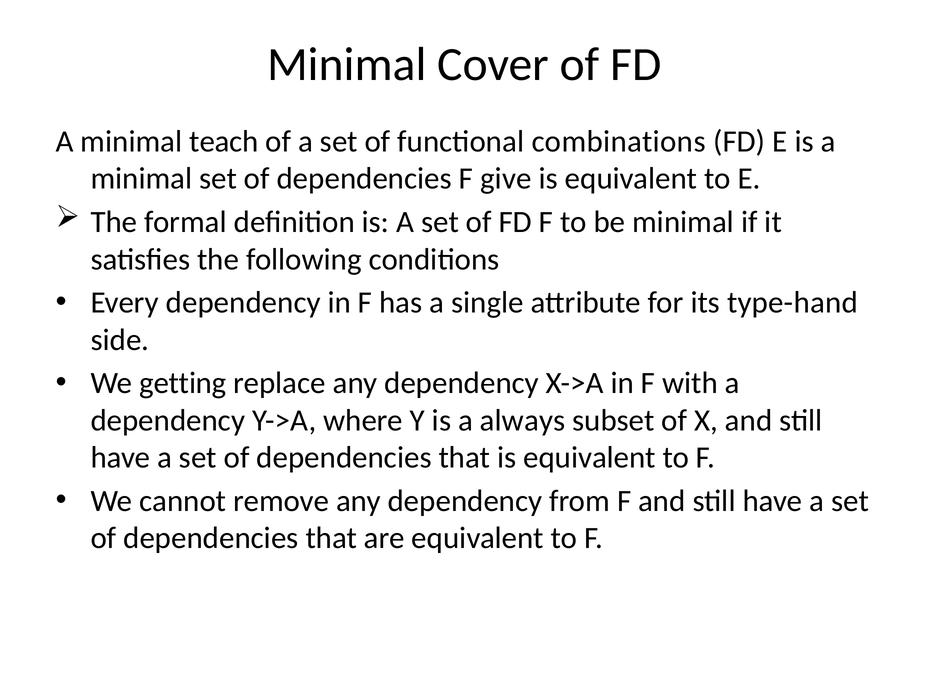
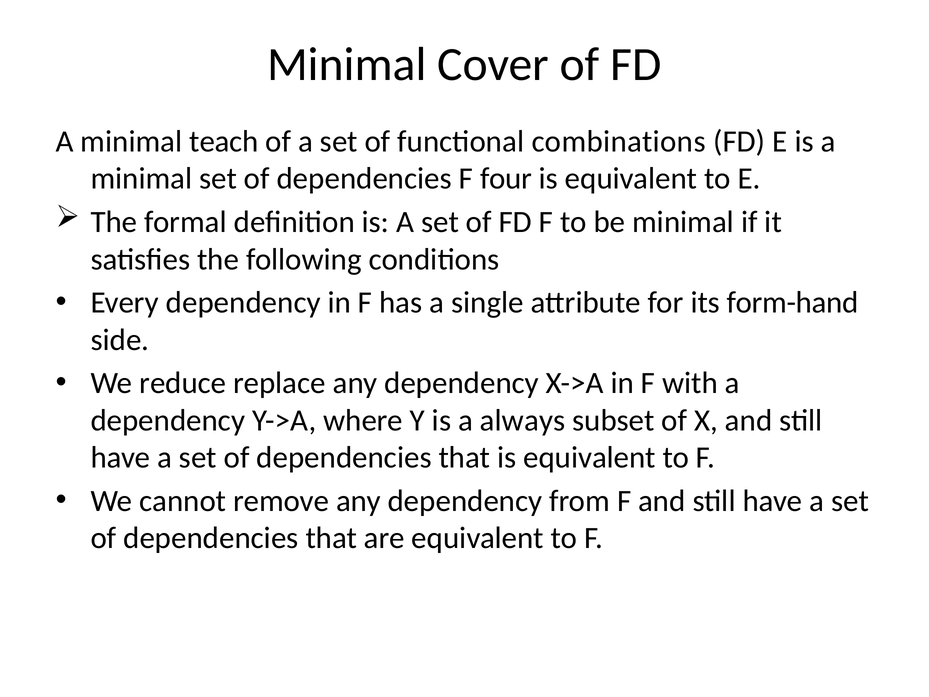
give: give -> four
type-hand: type-hand -> form-hand
getting: getting -> reduce
